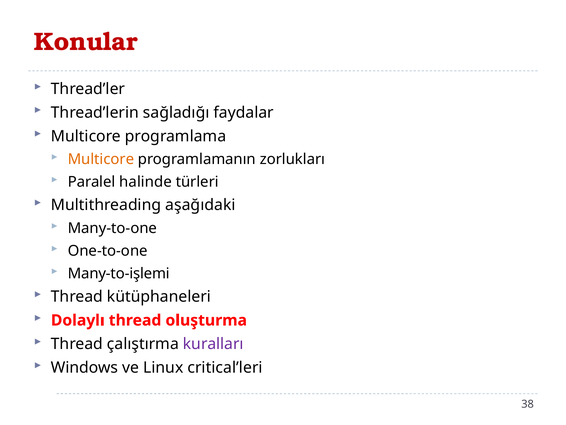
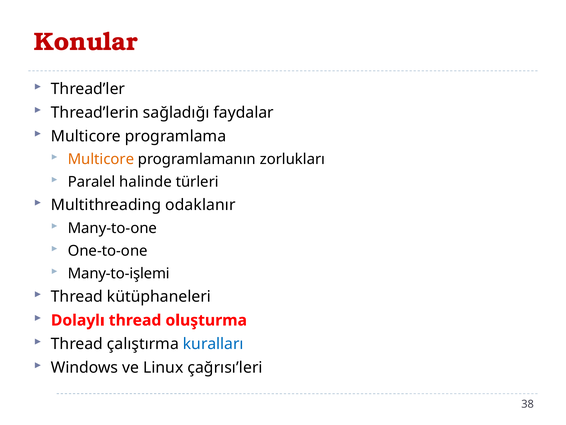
aşağıdaki: aşağıdaki -> odaklanır
kuralları colour: purple -> blue
critical’leri: critical’leri -> çağrısı’leri
